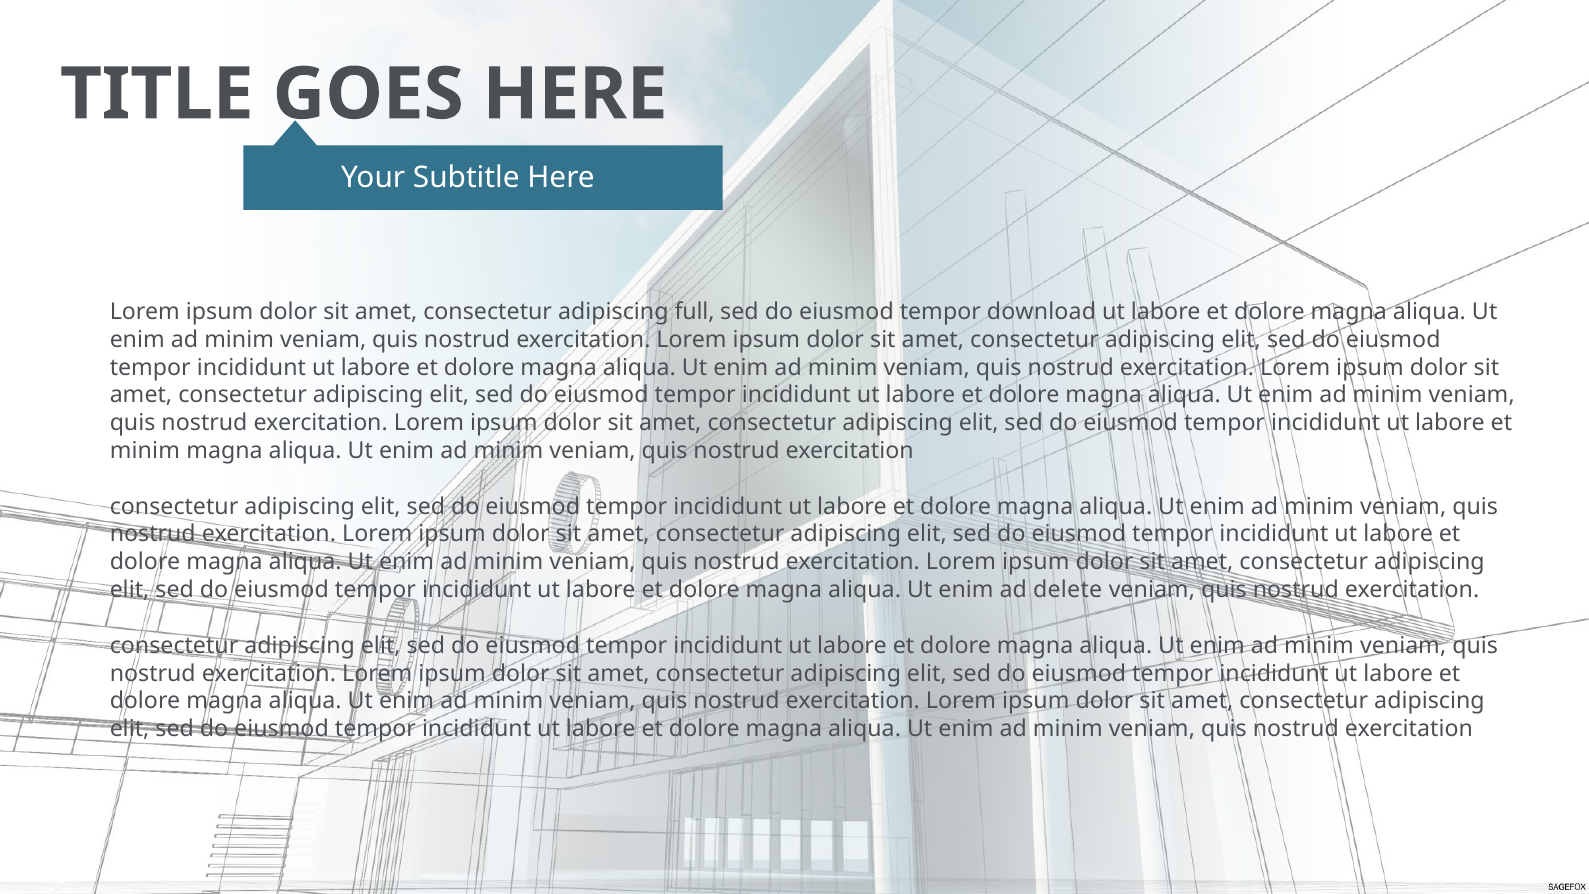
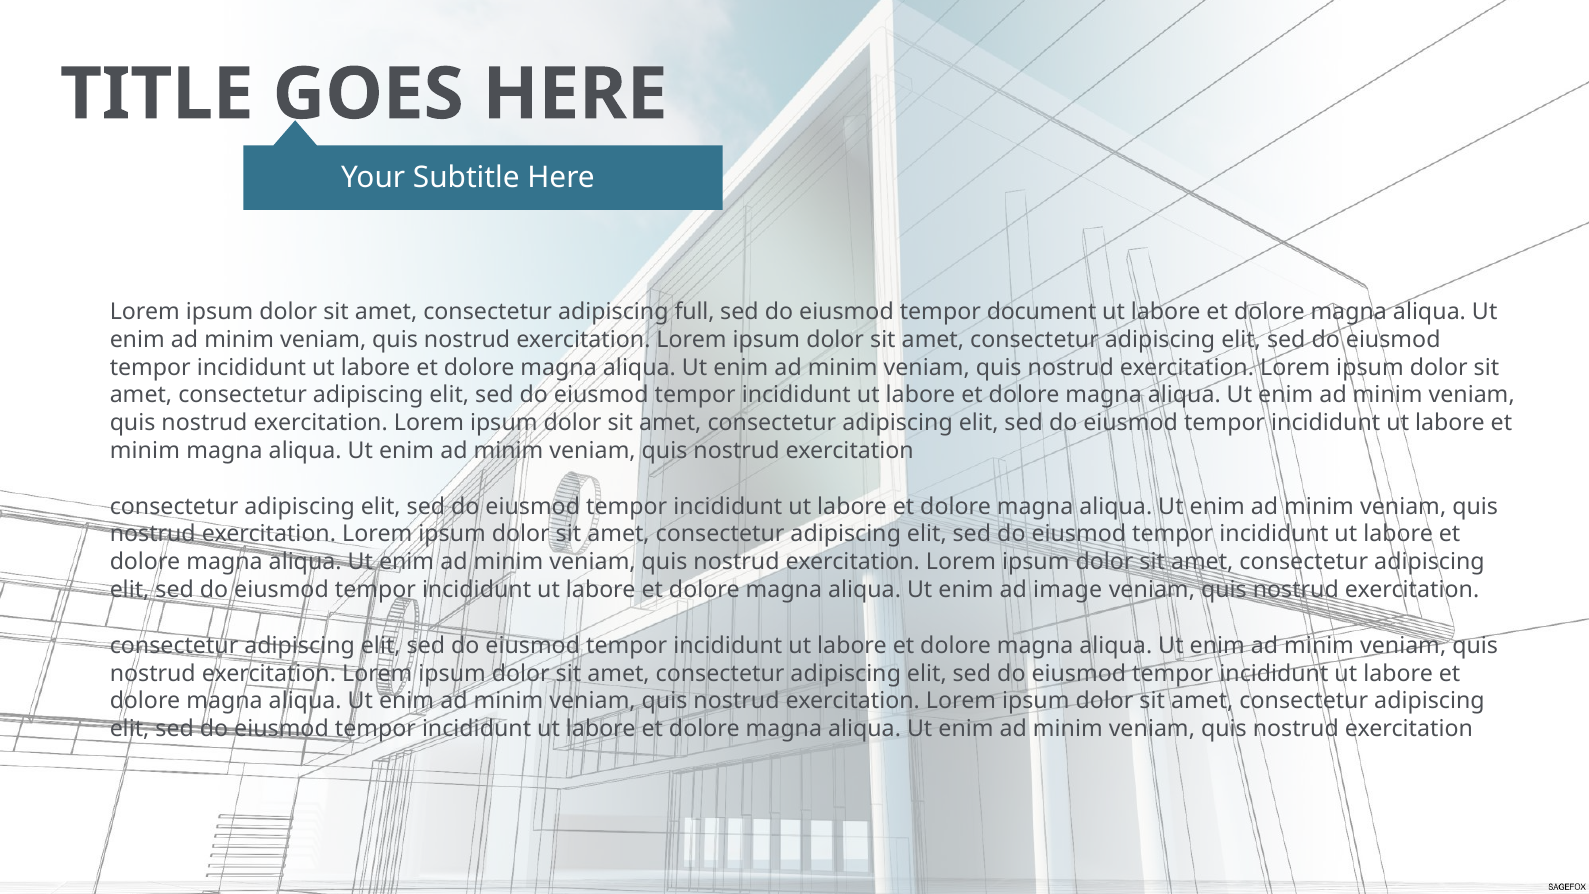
download: download -> document
delete: delete -> image
